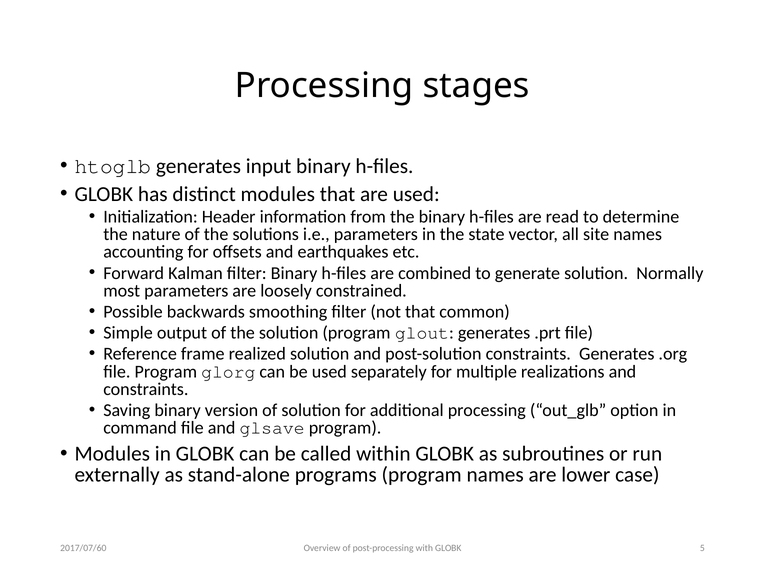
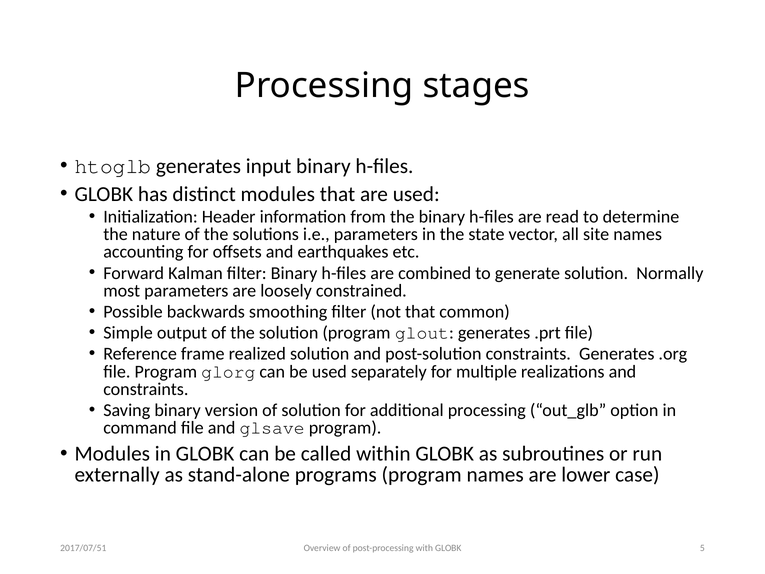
2017/07/60: 2017/07/60 -> 2017/07/51
